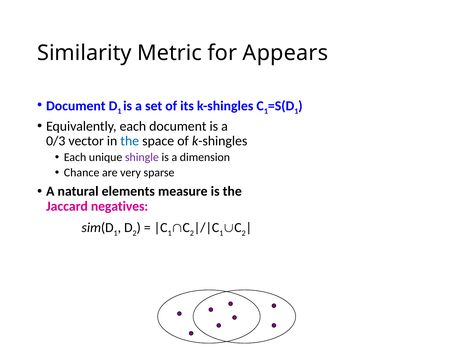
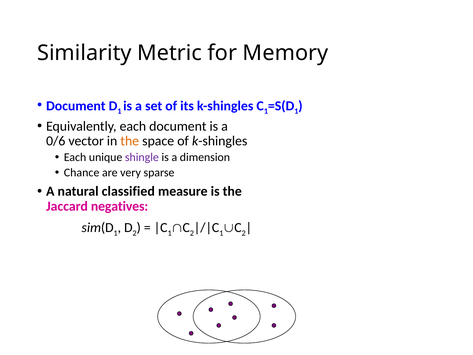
Appears: Appears -> Memory
0/3: 0/3 -> 0/6
the at (130, 141) colour: blue -> orange
elements: elements -> classified
